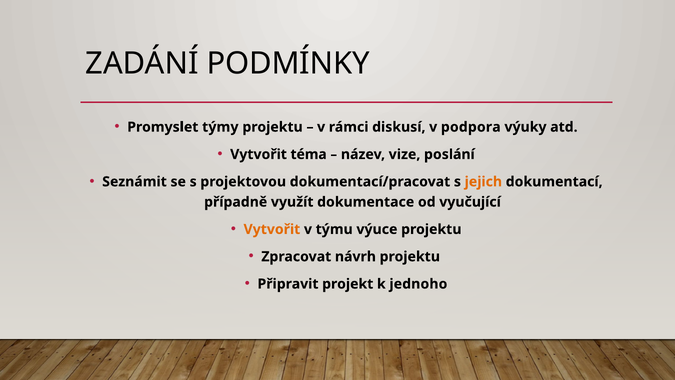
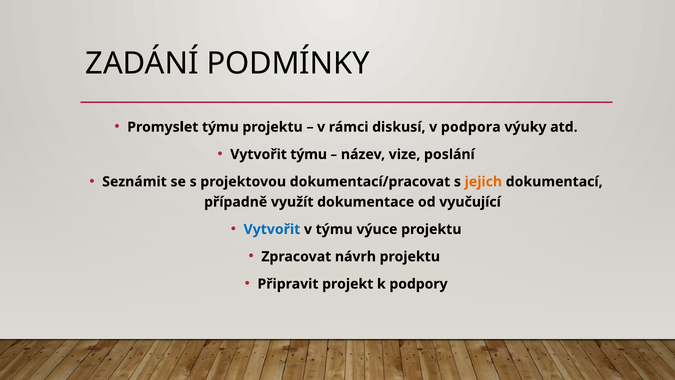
Promyslet týmy: týmy -> týmu
Vytvořit téma: téma -> týmu
Vytvořit at (272, 229) colour: orange -> blue
jednoho: jednoho -> podpory
